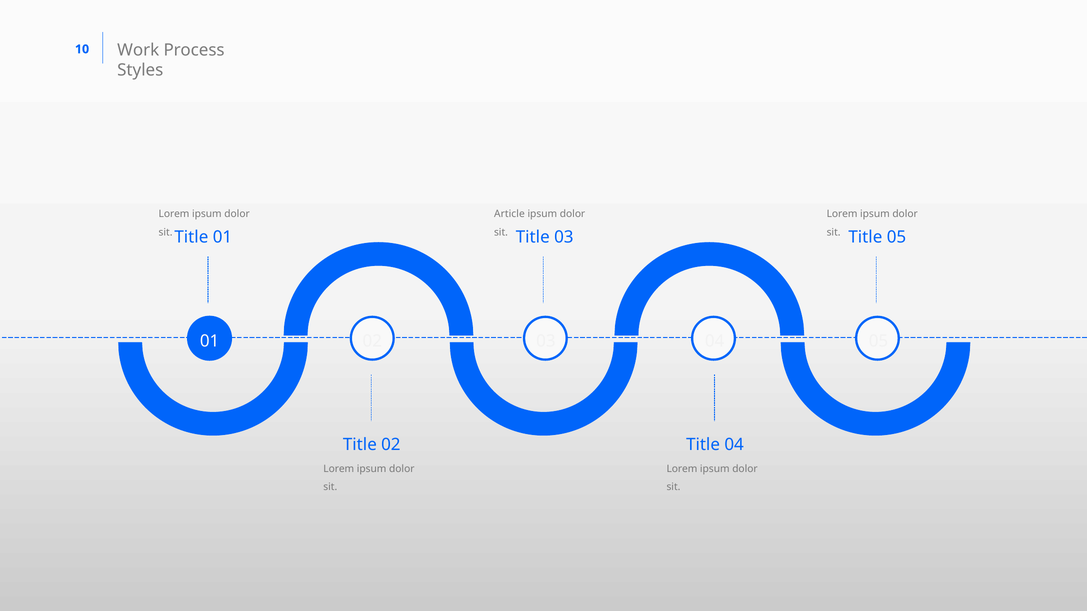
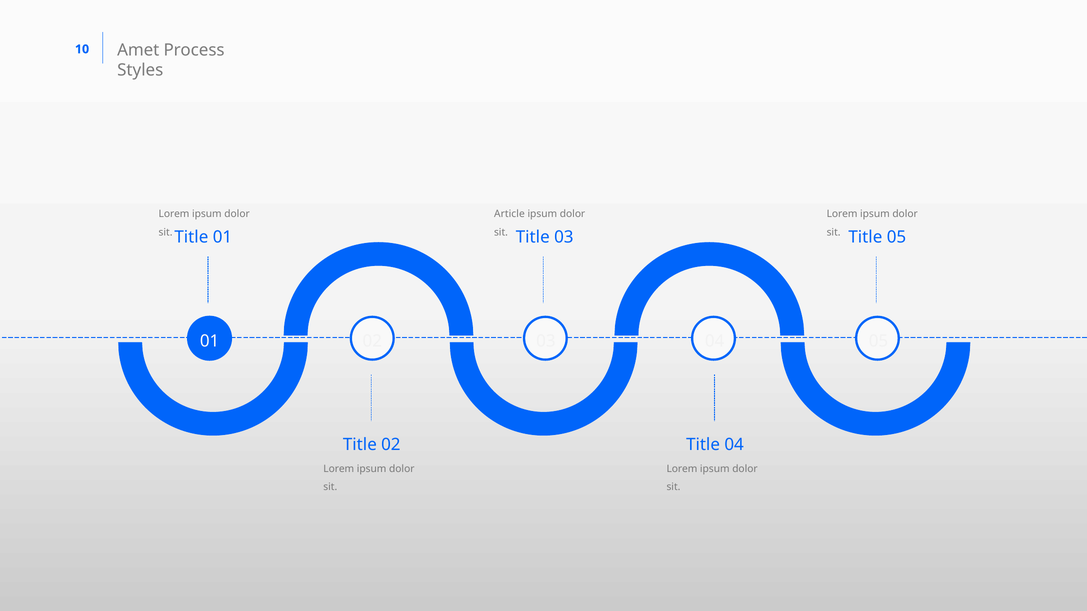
Work: Work -> Amet
